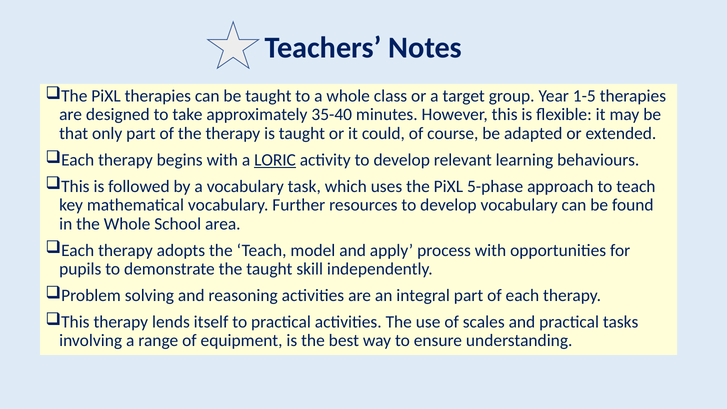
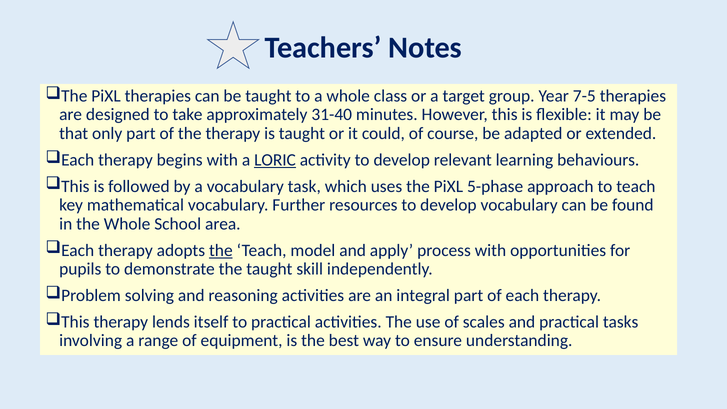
1-5: 1-5 -> 7-5
35-40: 35-40 -> 31-40
the at (221, 250) underline: none -> present
